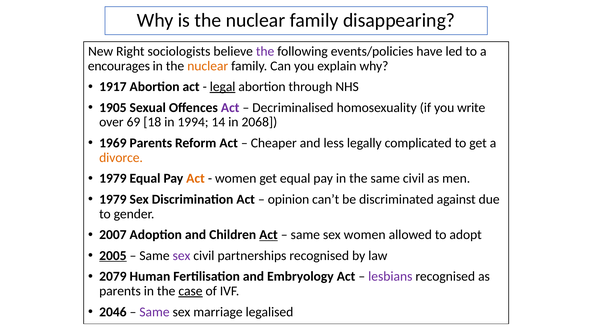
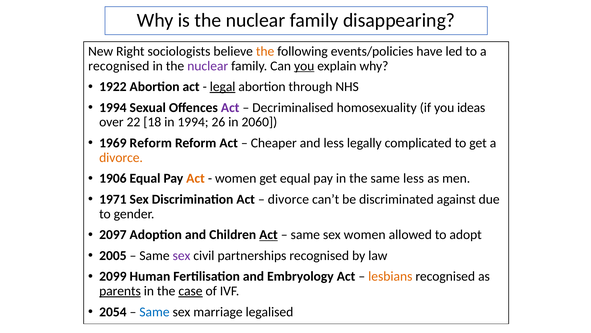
the at (265, 51) colour: purple -> orange
encourages at (119, 66): encourages -> recognised
nuclear at (208, 66) colour: orange -> purple
you at (304, 66) underline: none -> present
1917: 1917 -> 1922
1905 at (113, 107): 1905 -> 1994
write: write -> ideas
69: 69 -> 22
14: 14 -> 26
2068: 2068 -> 2060
1969 Parents: Parents -> Reform
1979 at (113, 178): 1979 -> 1906
same civil: civil -> less
1979 at (113, 199): 1979 -> 1971
opinion at (289, 199): opinion -> divorce
2007: 2007 -> 2097
2005 underline: present -> none
2079: 2079 -> 2099
lesbians colour: purple -> orange
parents at (120, 291) underline: none -> present
2046: 2046 -> 2054
Same at (154, 311) colour: purple -> blue
